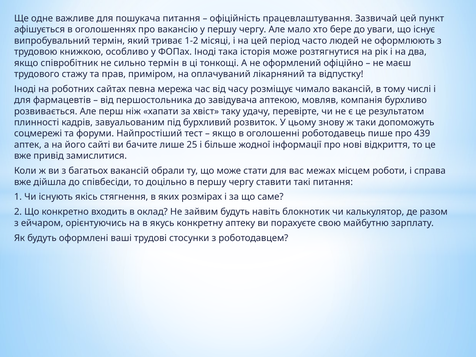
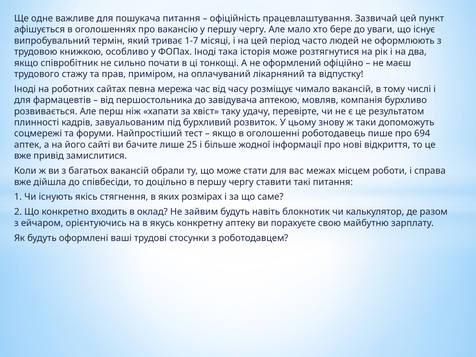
1-2: 1-2 -> 1-7
сильно термін: термін -> почати
439: 439 -> 694
